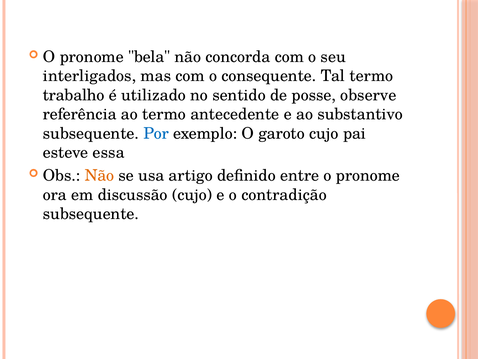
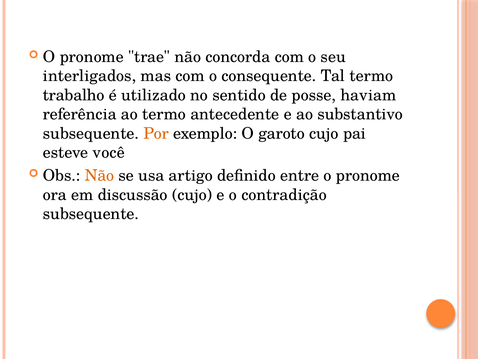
bela: bela -> trae
observe: observe -> haviam
Por colour: blue -> orange
essa: essa -> você
